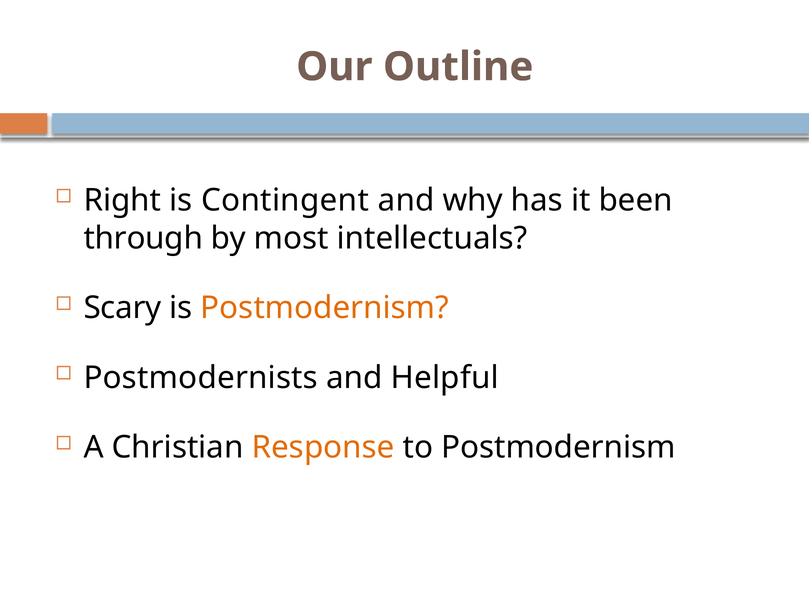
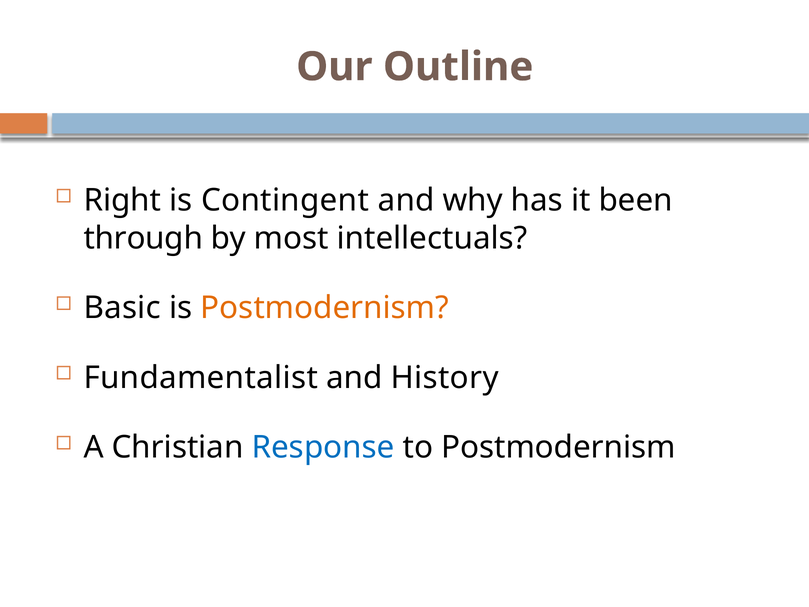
Scary: Scary -> Basic
Postmodernists: Postmodernists -> Fundamentalist
Helpful: Helpful -> History
Response colour: orange -> blue
